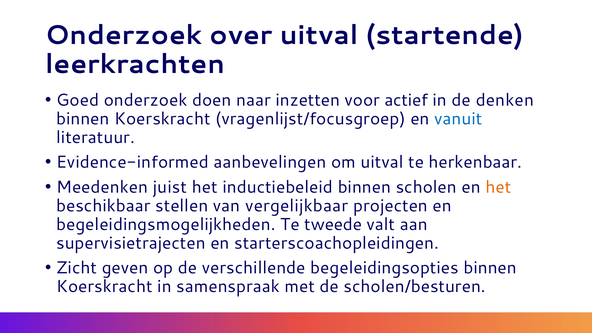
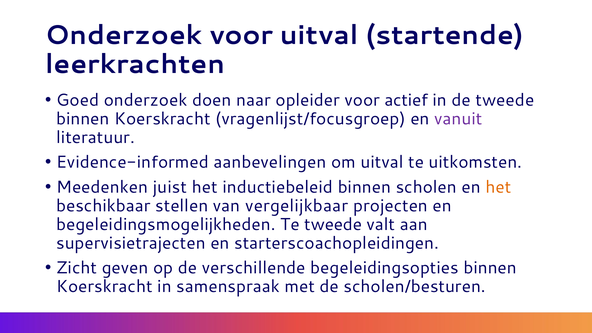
Onderzoek over: over -> voor
inzetten: inzetten -> opleider
de denken: denken -> tweede
vanuit colour: blue -> purple
herkenbaar: herkenbaar -> uitkomsten
